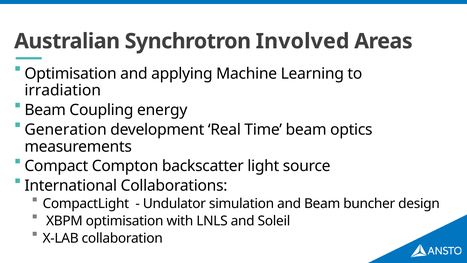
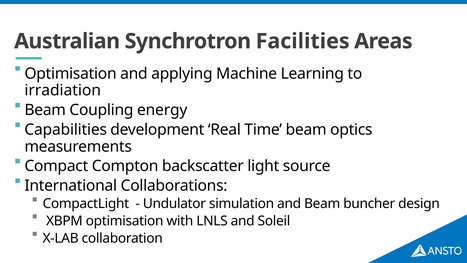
Involved: Involved -> Facilities
Generation: Generation -> Capabilities
